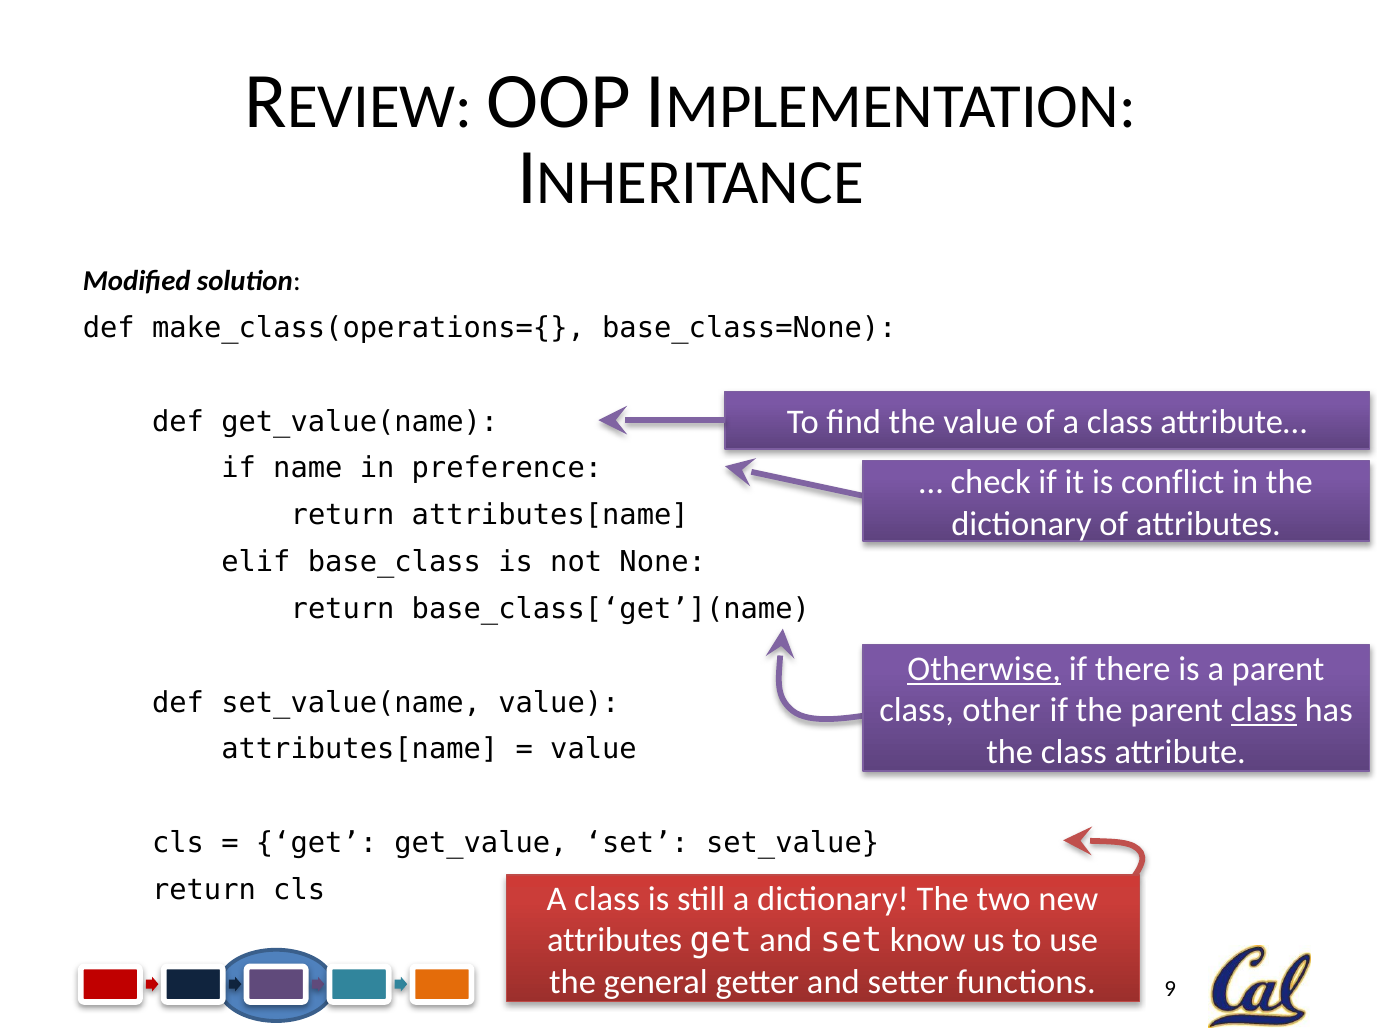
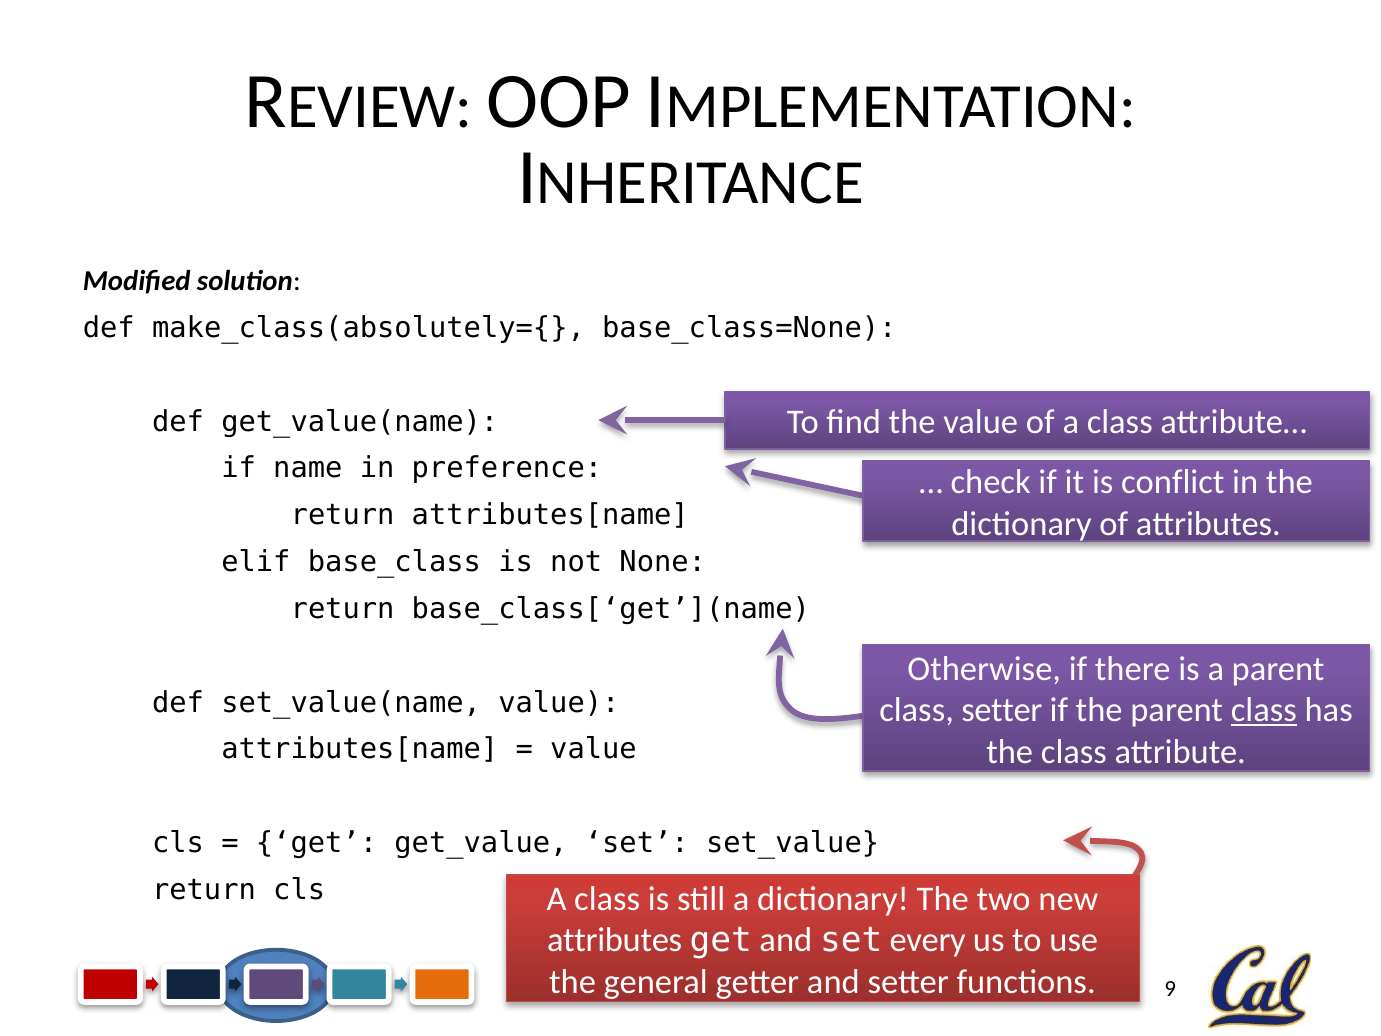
make_class(operations={: make_class(operations={ -> make_class(absolutely={
Otherwise underline: present -> none
class other: other -> setter
know: know -> every
